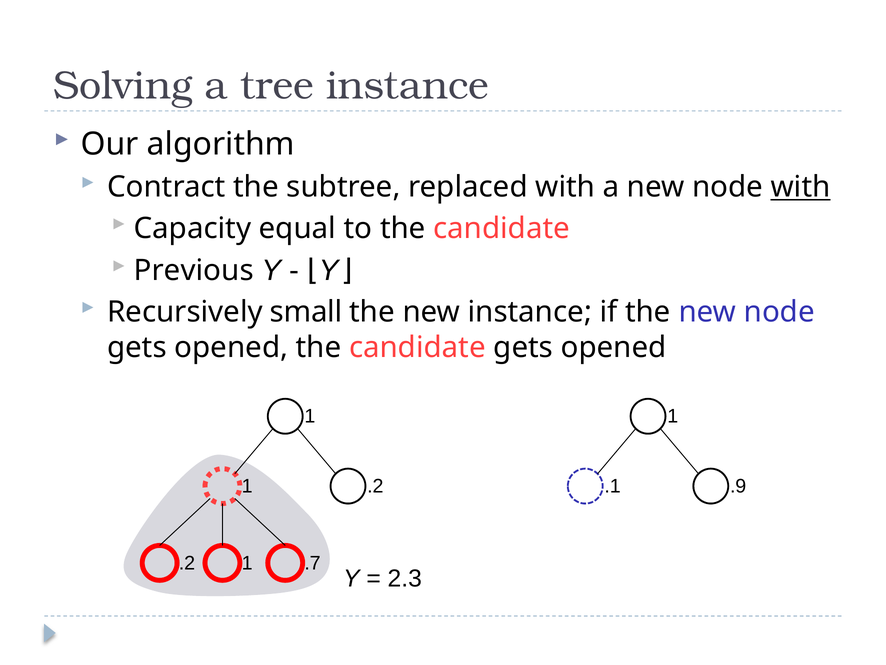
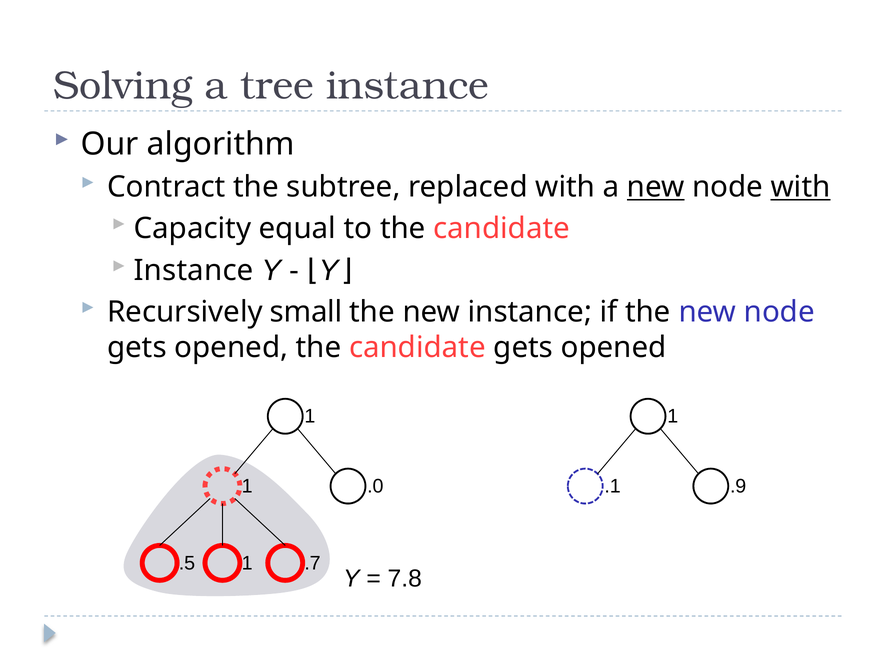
new at (656, 187) underline: none -> present
Previous at (194, 270): Previous -> Instance
.2 at (375, 486): .2 -> .0
.2 at (187, 563): .2 -> .5
2.3: 2.3 -> 7.8
